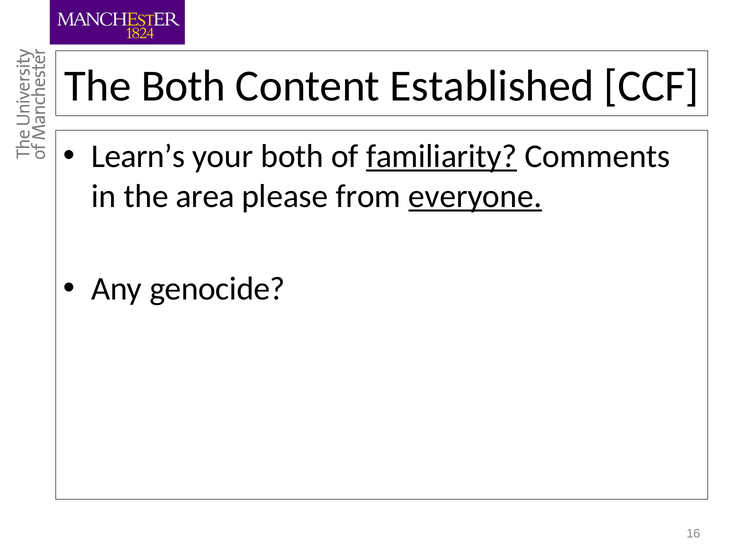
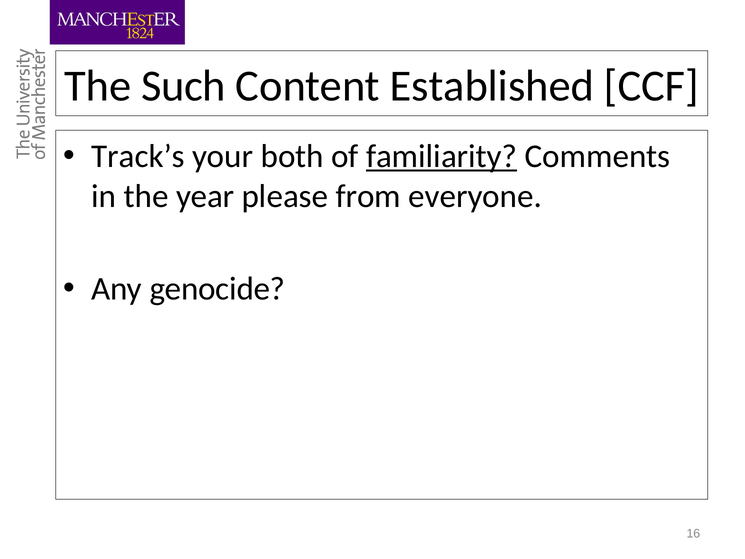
The Both: Both -> Such
Learn’s: Learn’s -> Track’s
area: area -> year
everyone underline: present -> none
